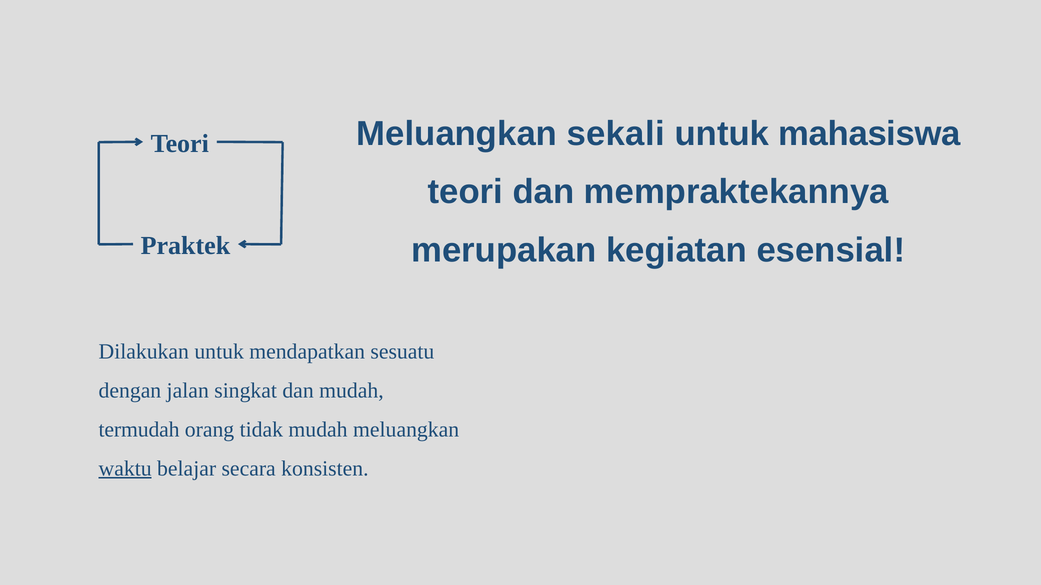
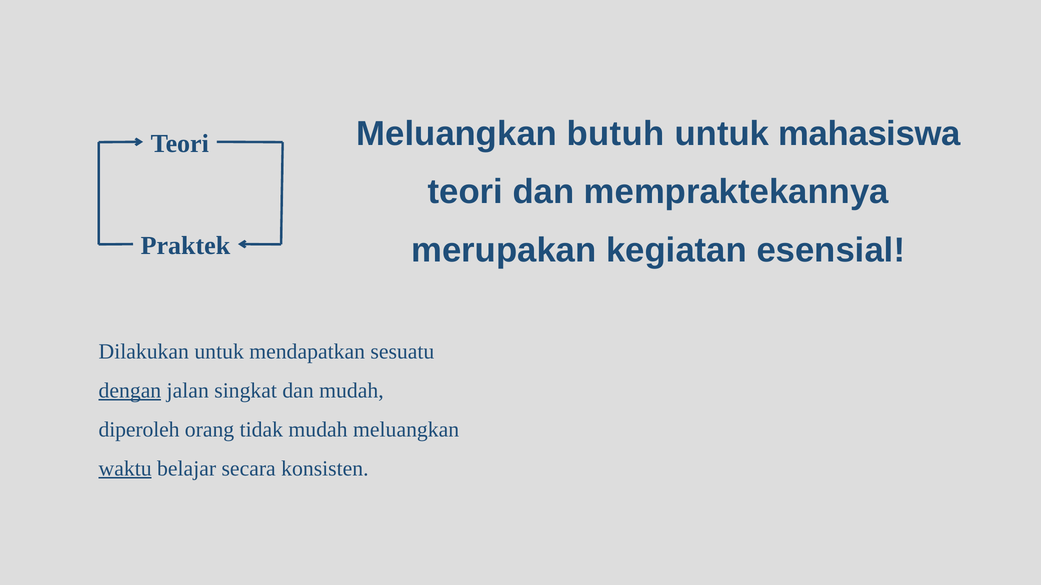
sekali: sekali -> butuh
dengan underline: none -> present
termudah: termudah -> diperoleh
